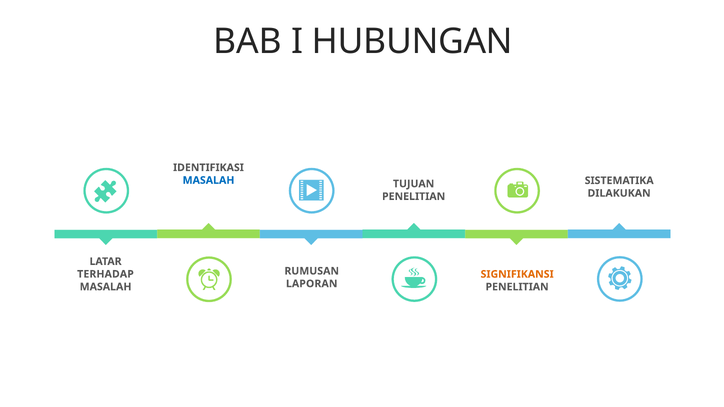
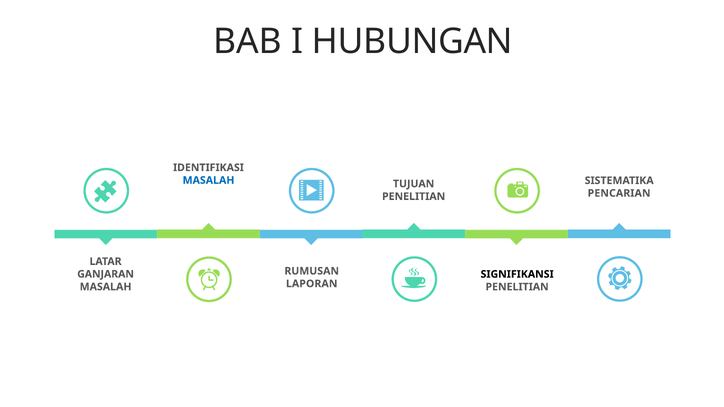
DILAKUKAN: DILAKUKAN -> PENCARIAN
TERHADAP: TERHADAP -> GANJARAN
SIGNIFIKANSI colour: orange -> black
